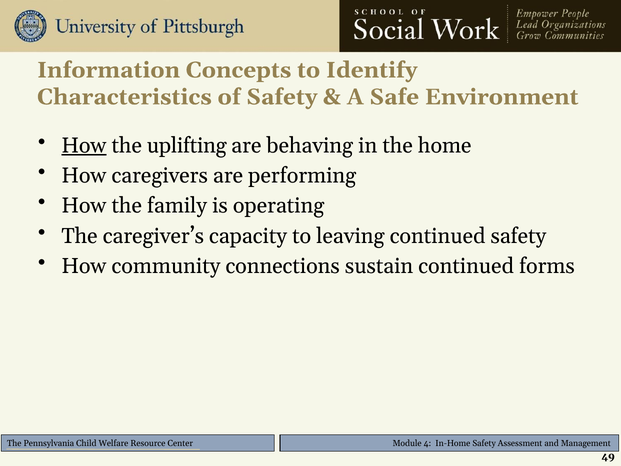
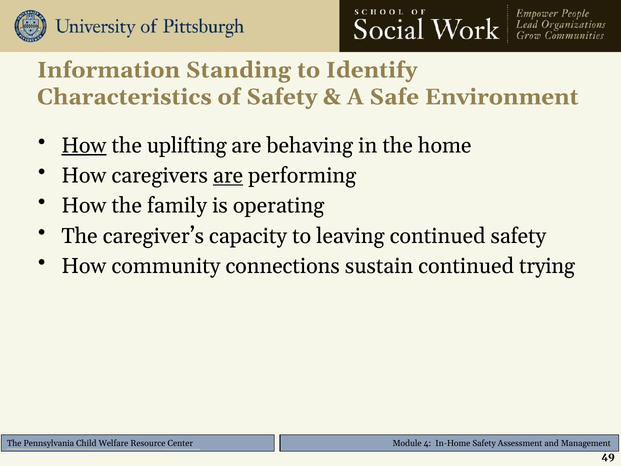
Concepts: Concepts -> Standing
are at (228, 176) underline: none -> present
forms: forms -> trying
